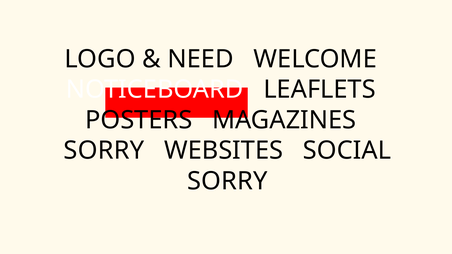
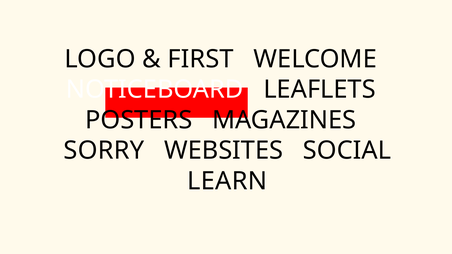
NEED: NEED -> FIRST
SORRY at (227, 181): SORRY -> LEARN
